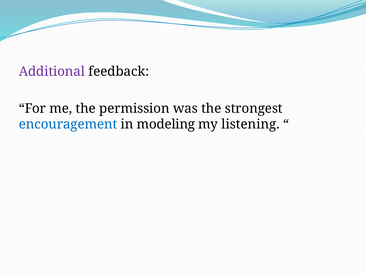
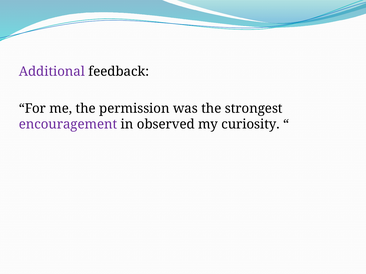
encouragement colour: blue -> purple
modeling: modeling -> observed
listening: listening -> curiosity
